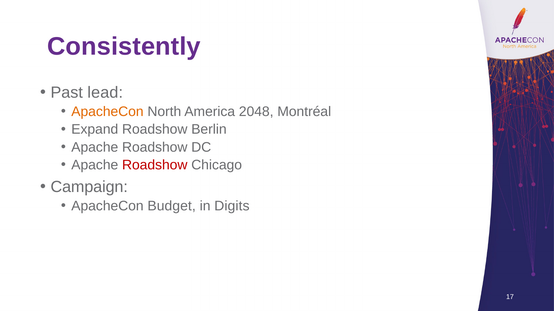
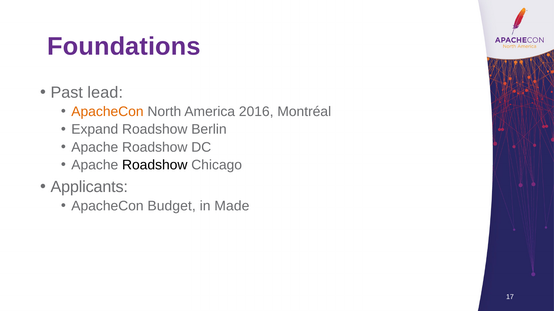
Consistently: Consistently -> Foundations
2048: 2048 -> 2016
Roadshow at (155, 165) colour: red -> black
Campaign: Campaign -> Applicants
Digits: Digits -> Made
